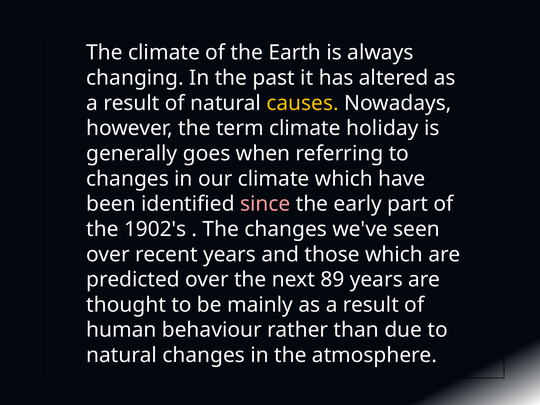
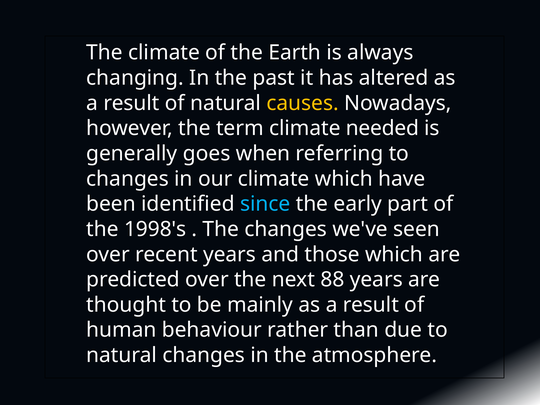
holiday: holiday -> needed
since colour: pink -> light blue
1902's: 1902's -> 1998's
89: 89 -> 88
